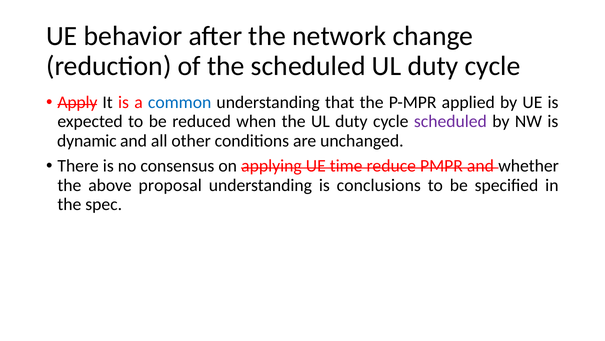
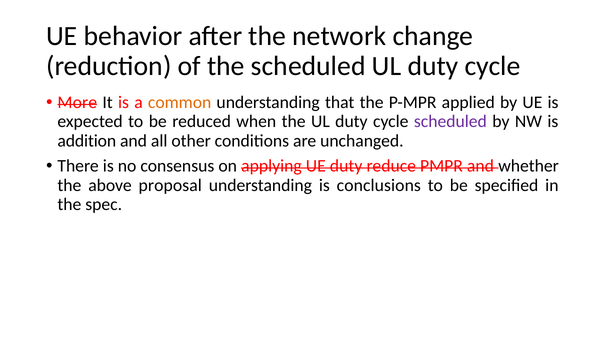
Apply: Apply -> More
common colour: blue -> orange
dynamic: dynamic -> addition
UE time: time -> duty
